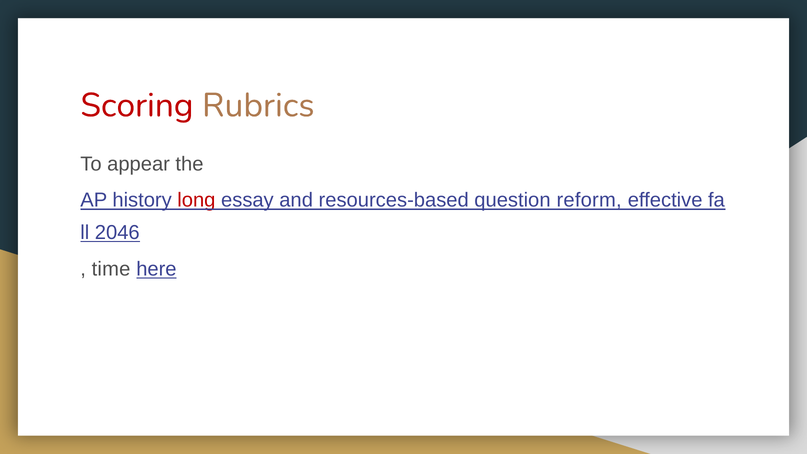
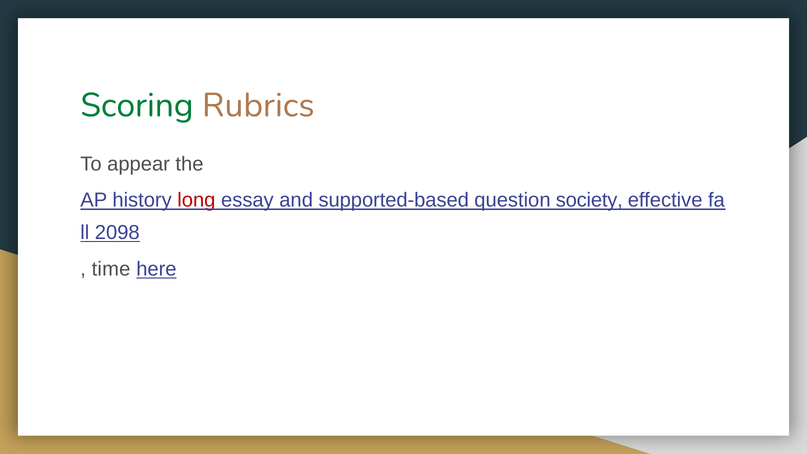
Scoring colour: red -> green
resources-based: resources-based -> supported-based
reform: reform -> society
2046: 2046 -> 2098
